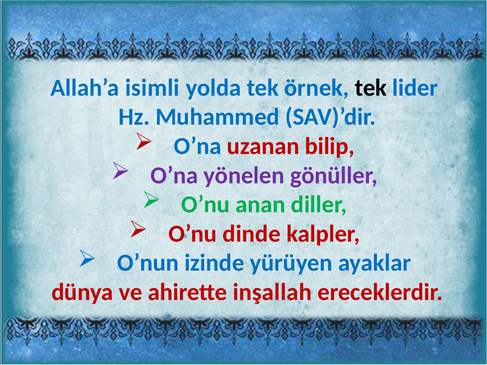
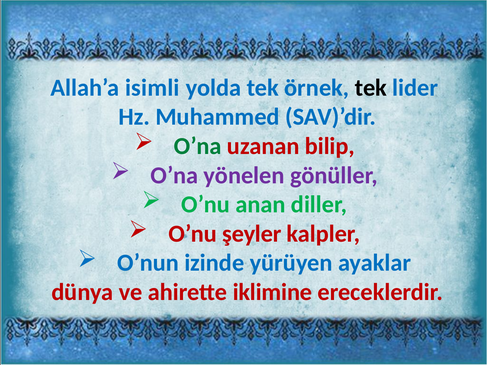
O’na at (198, 146) colour: blue -> green
dinde: dinde -> şeyler
inşallah: inşallah -> iklimine
